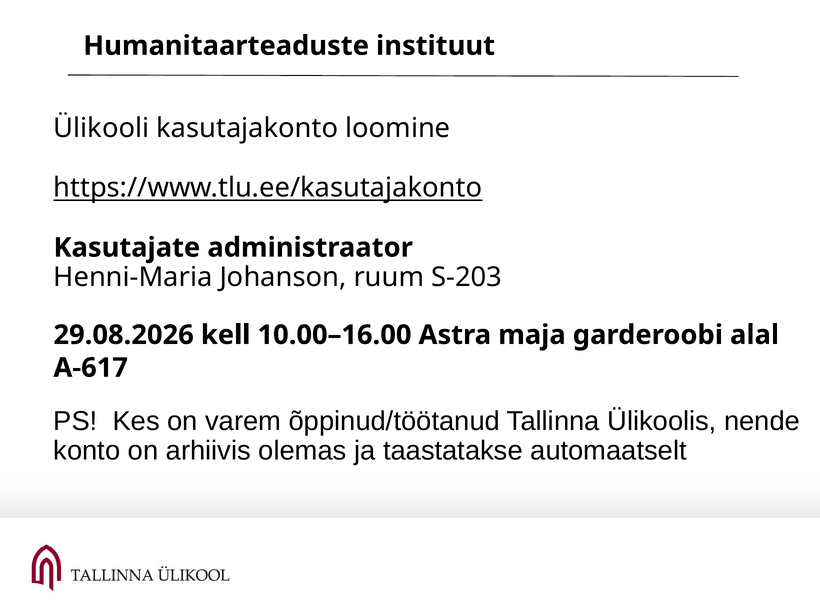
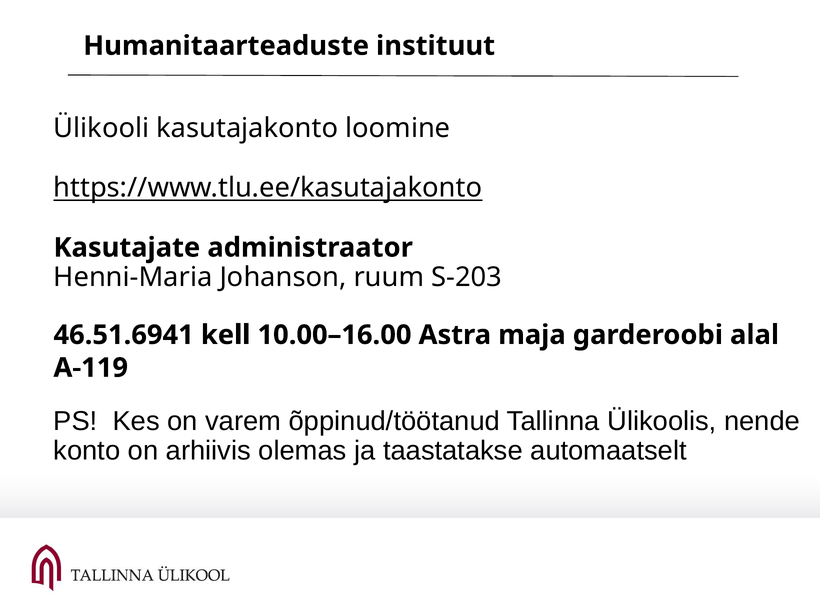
29.08.2026: 29.08.2026 -> 46.51.6941
A-617: A-617 -> A-119
